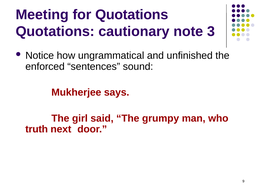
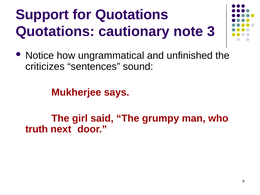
Meeting: Meeting -> Support
enforced: enforced -> criticizes
